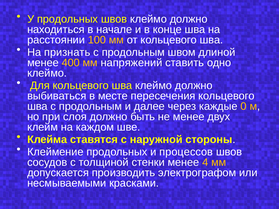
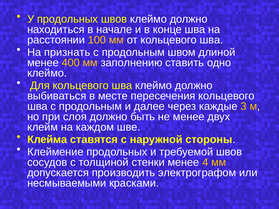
напряжений: напряжений -> заполнению
0: 0 -> 3
процессов: процессов -> требуемой
